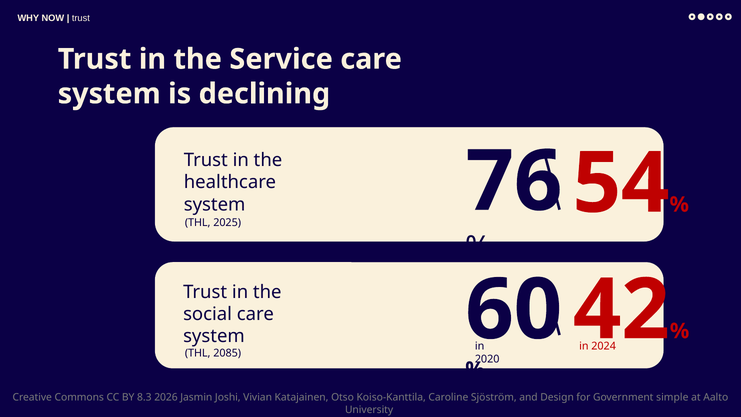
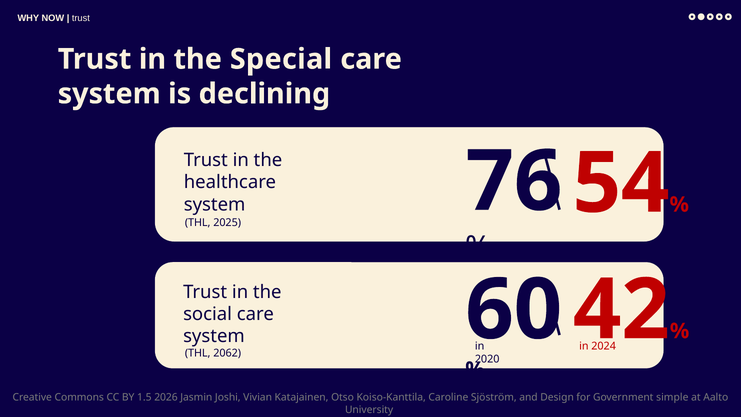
Service: Service -> Special
2085: 2085 -> 2062
8.3: 8.3 -> 1.5
